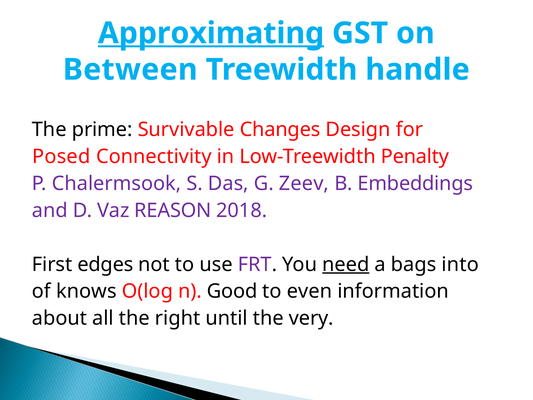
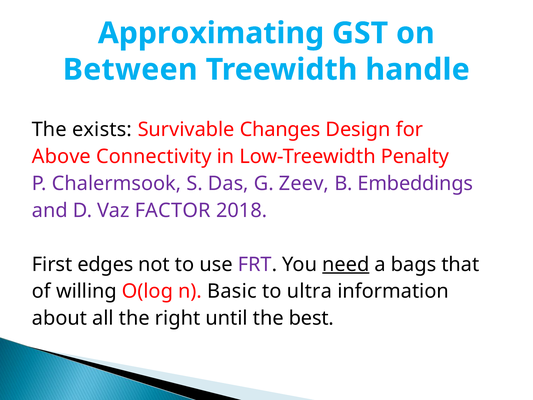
Approximating underline: present -> none
prime: prime -> exists
Posed: Posed -> Above
REASON: REASON -> FACTOR
into: into -> that
knows: knows -> willing
Good: Good -> Basic
even: even -> ultra
very: very -> best
